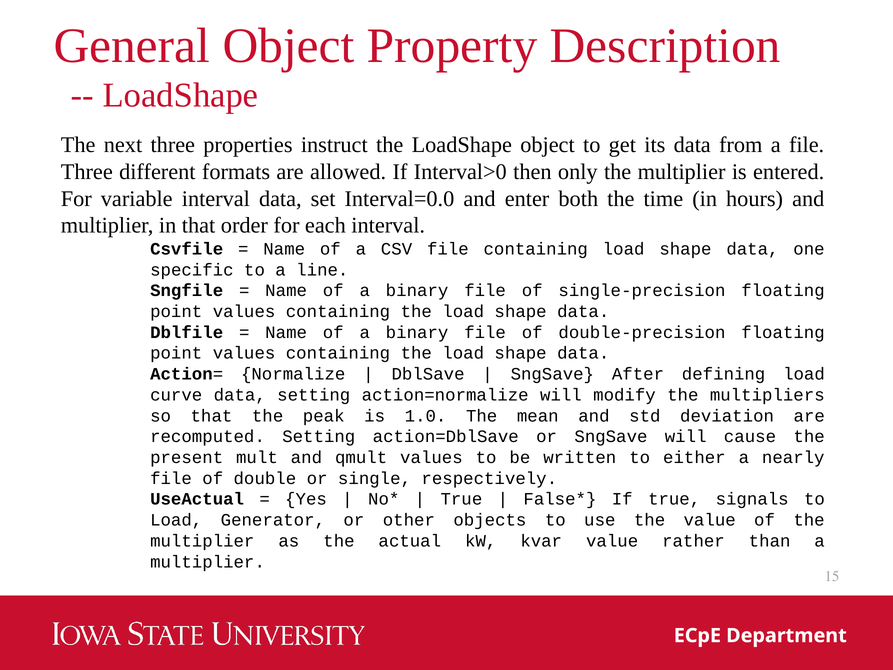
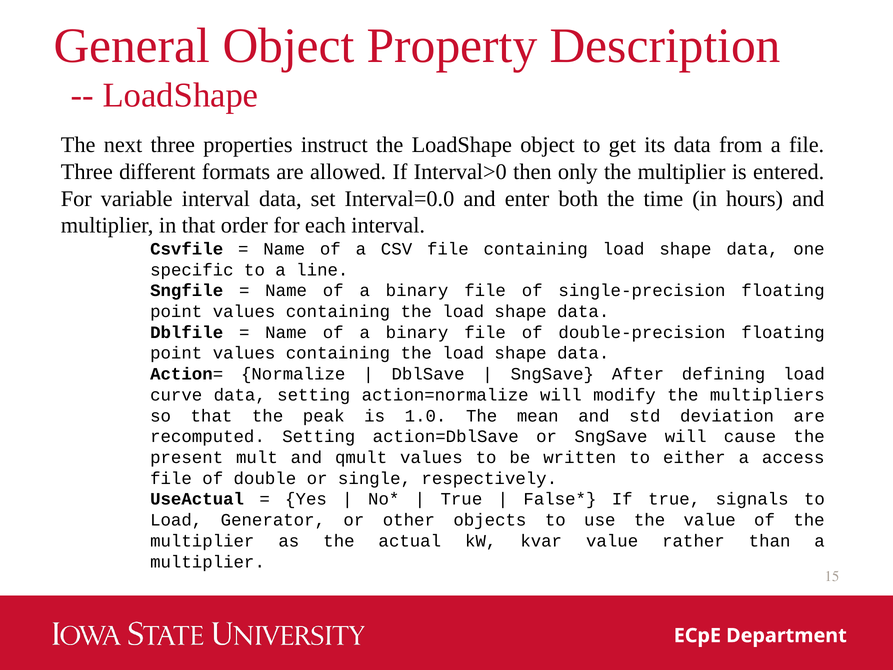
nearly: nearly -> access
